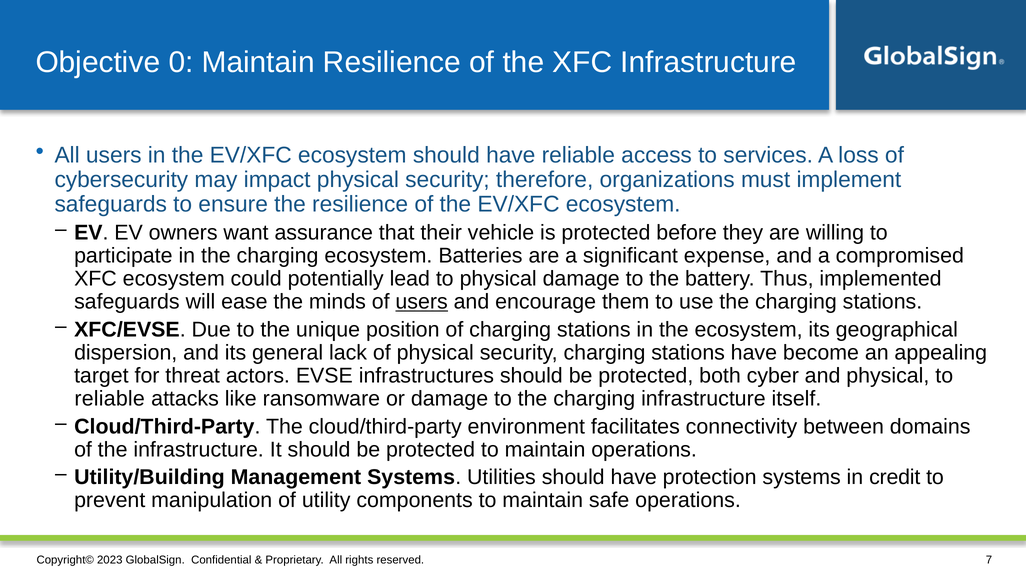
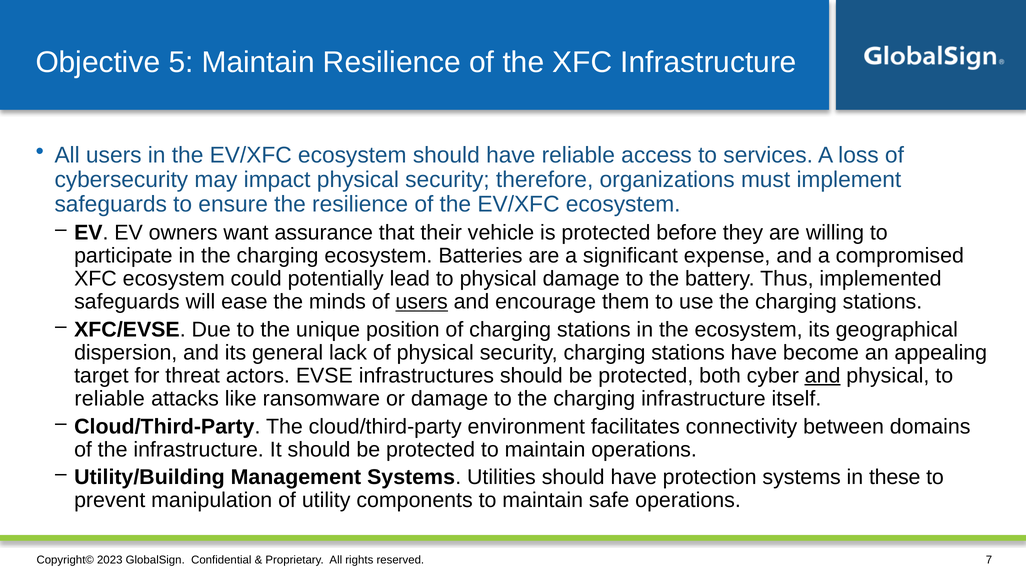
0: 0 -> 5
and at (823, 376) underline: none -> present
credit: credit -> these
